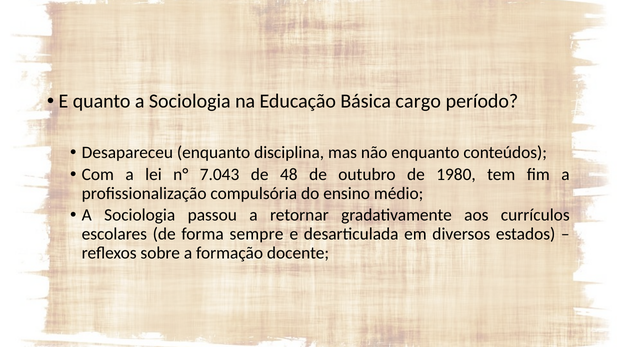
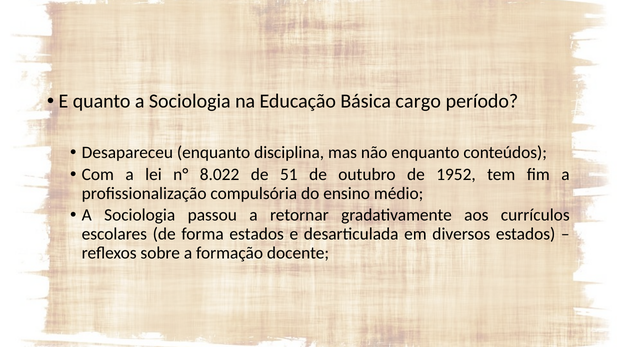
7.043: 7.043 -> 8.022
48: 48 -> 51
1980: 1980 -> 1952
forma sempre: sempre -> estados
